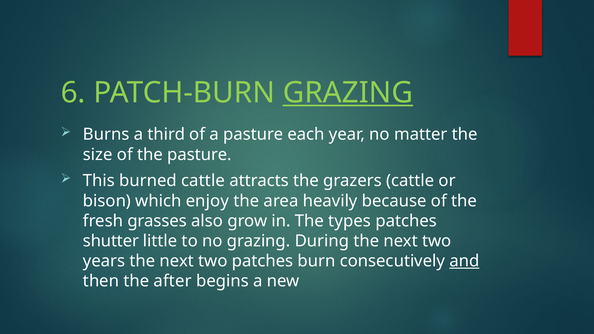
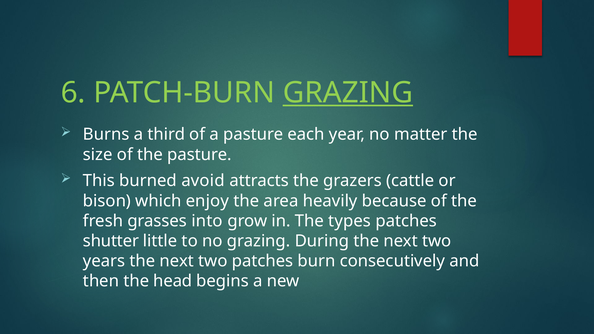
burned cattle: cattle -> avoid
also: also -> into
and underline: present -> none
after: after -> head
